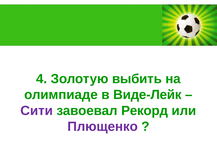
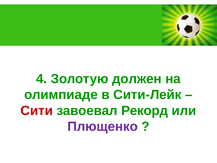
выбить: выбить -> должен
Виде-Лейк: Виде-Лейк -> Сити-Лейк
Сити colour: purple -> red
